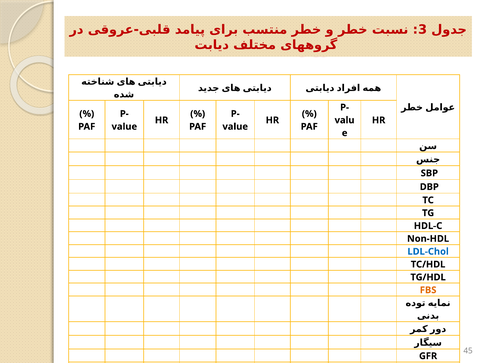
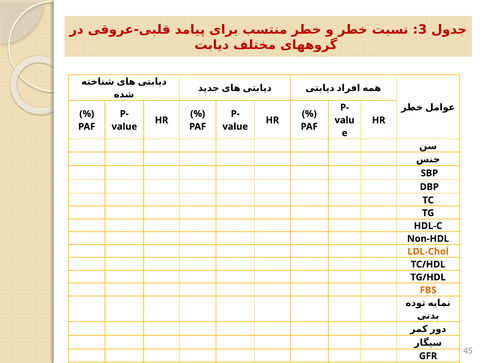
LDL-Chol colour: blue -> orange
